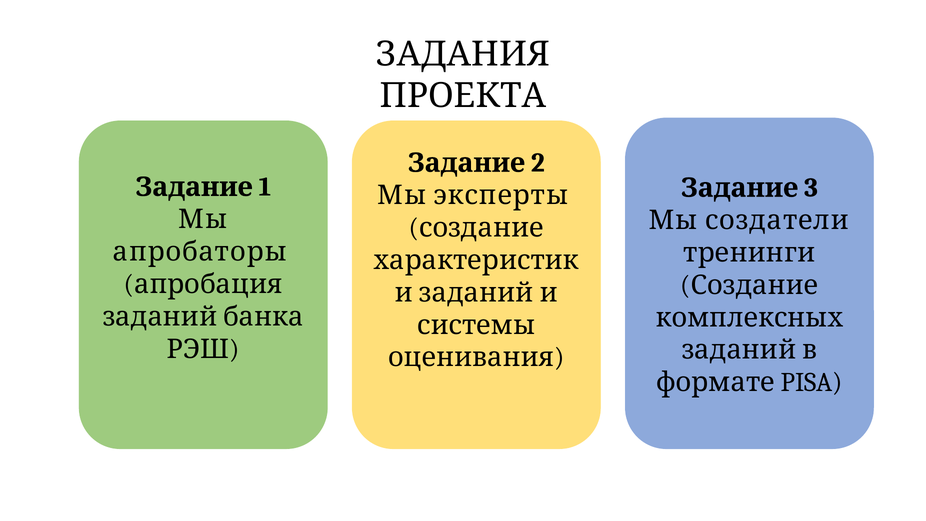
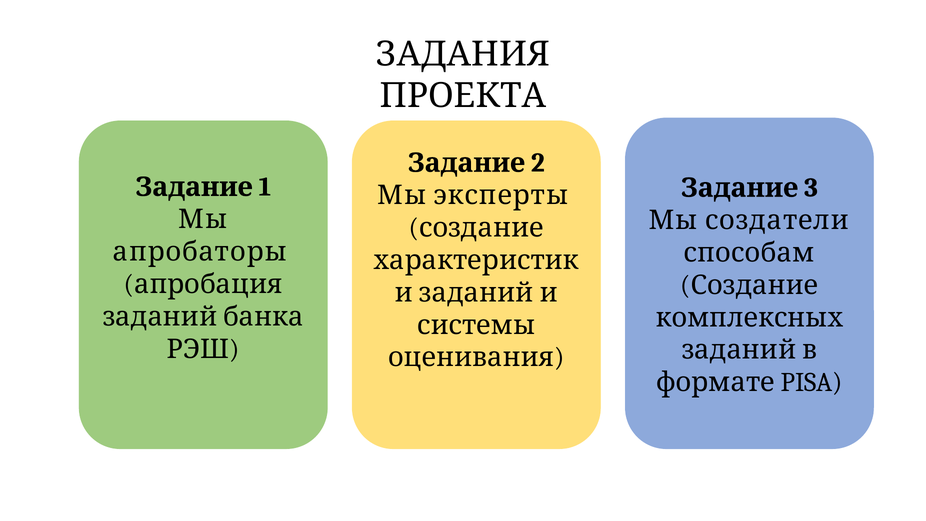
тренинги: тренинги -> способам
